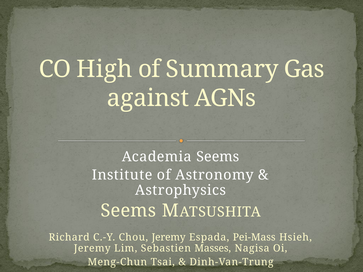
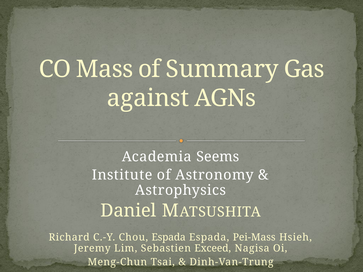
High: High -> Mass
Seems at (128, 211): Seems -> Daniel
Chou Jeremy: Jeremy -> Espada
Masses: Masses -> Exceed
